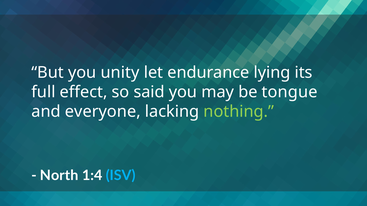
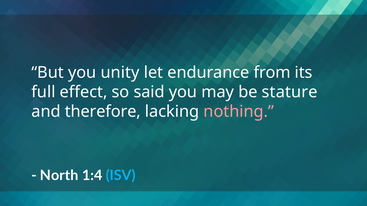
lying: lying -> from
tongue: tongue -> stature
everyone: everyone -> therefore
nothing colour: light green -> pink
